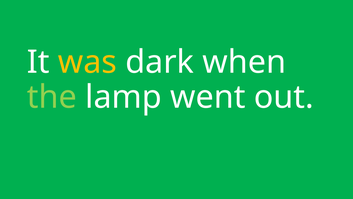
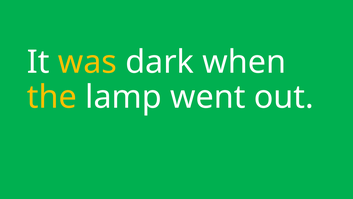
the colour: light green -> yellow
